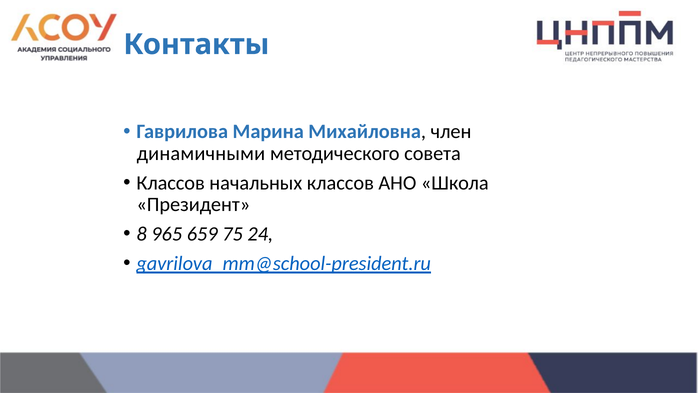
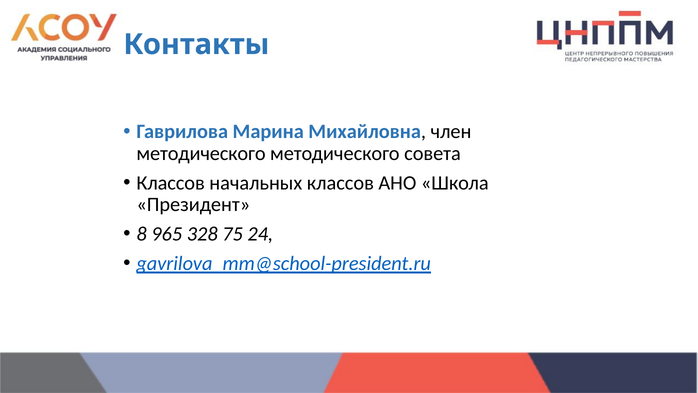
динамичными at (201, 153): динамичными -> методического
659: 659 -> 328
